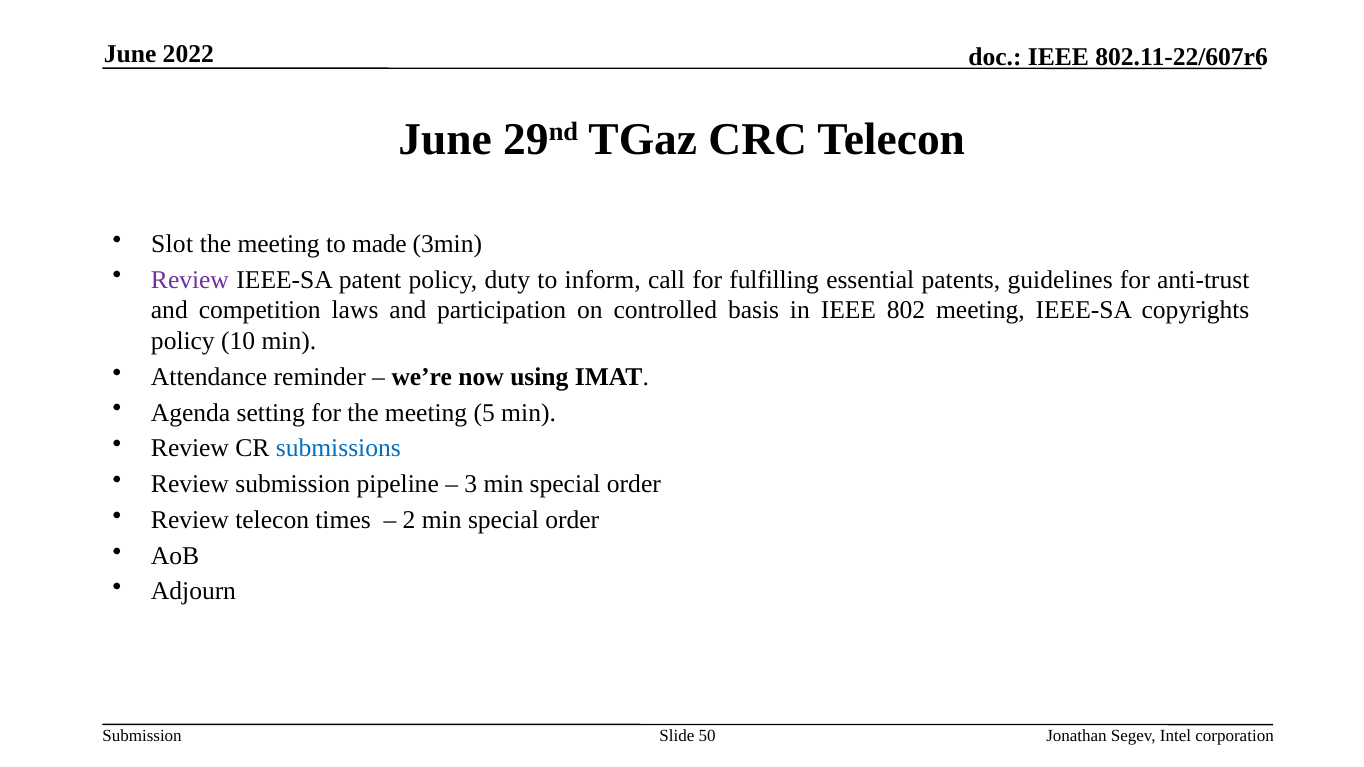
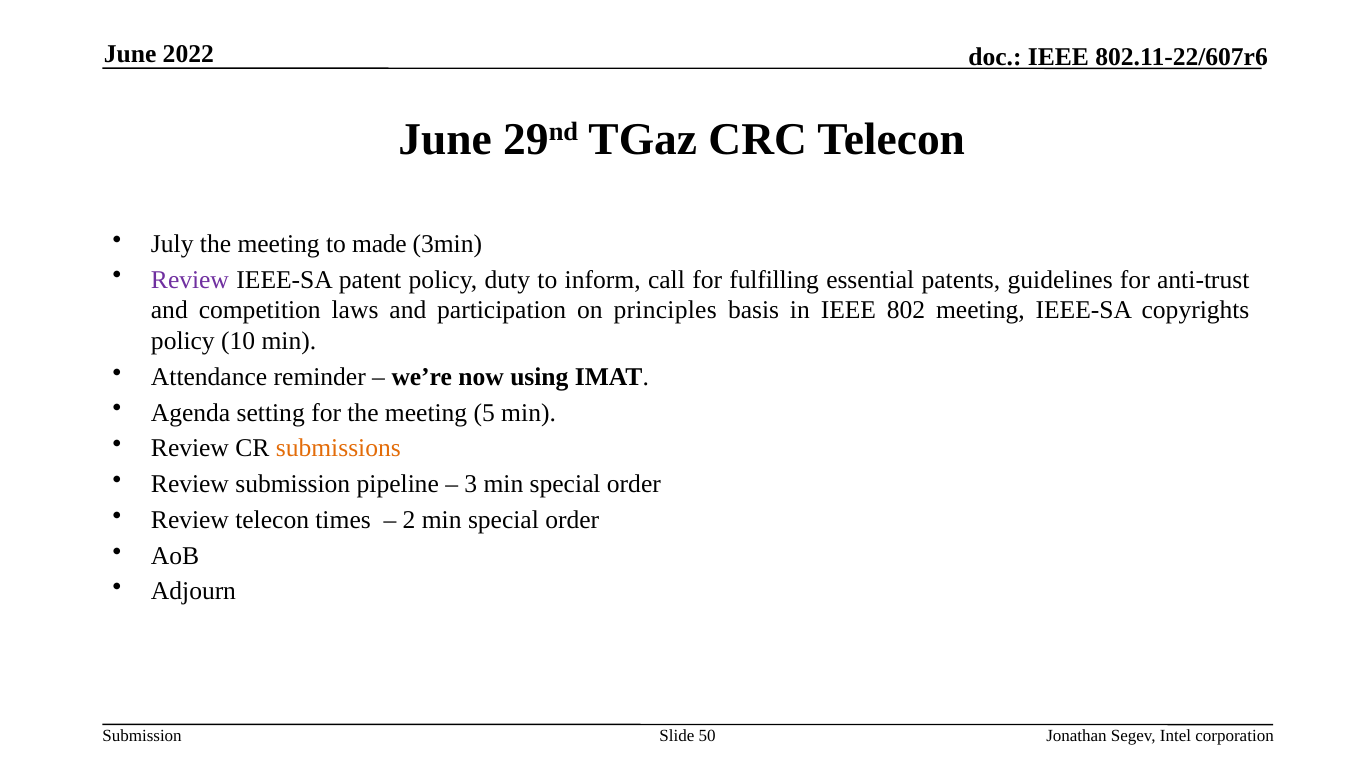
Slot: Slot -> July
controlled: controlled -> principles
submissions colour: blue -> orange
